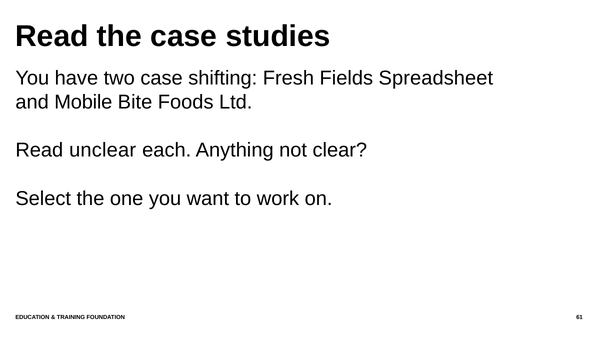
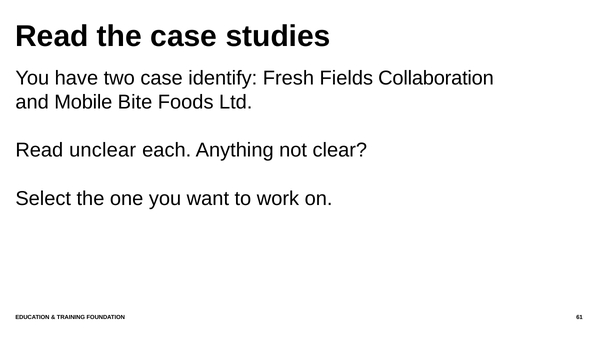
shifting: shifting -> identify
Spreadsheet: Spreadsheet -> Collaboration
